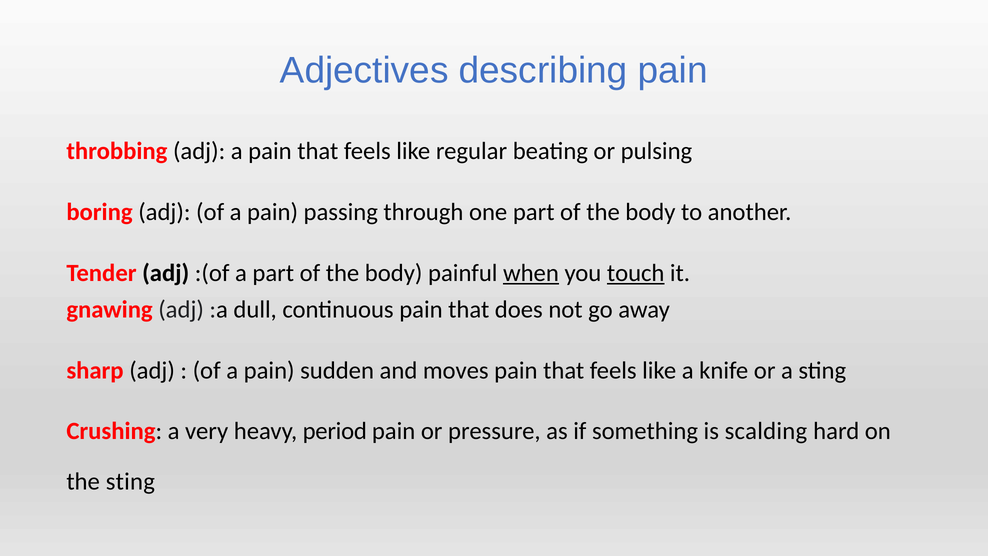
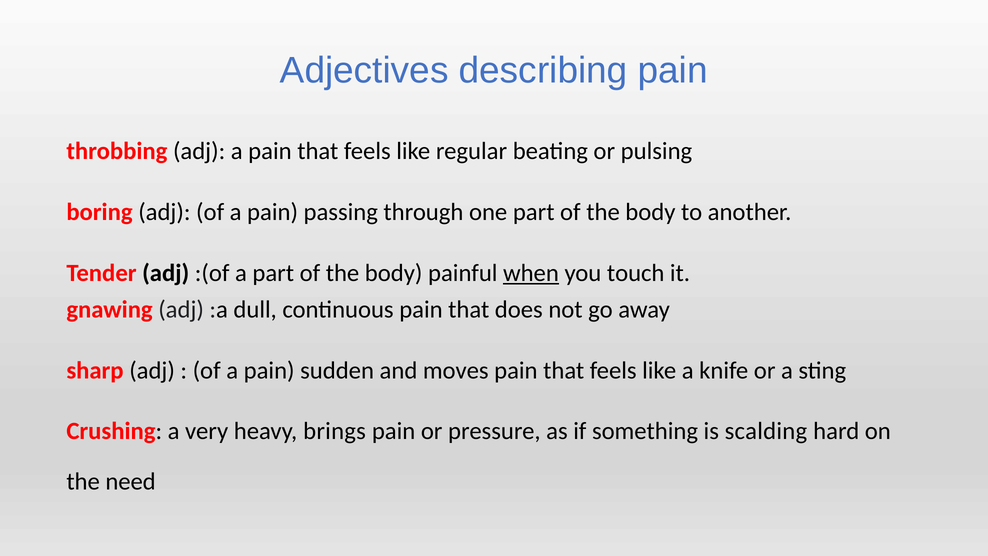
touch underline: present -> none
period: period -> brings
the sting: sting -> need
